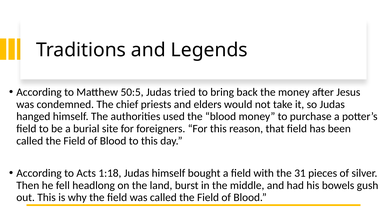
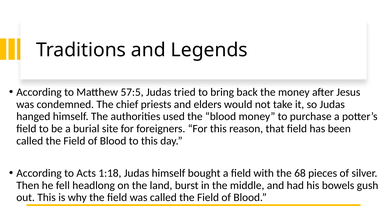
50:5: 50:5 -> 57:5
31: 31 -> 68
